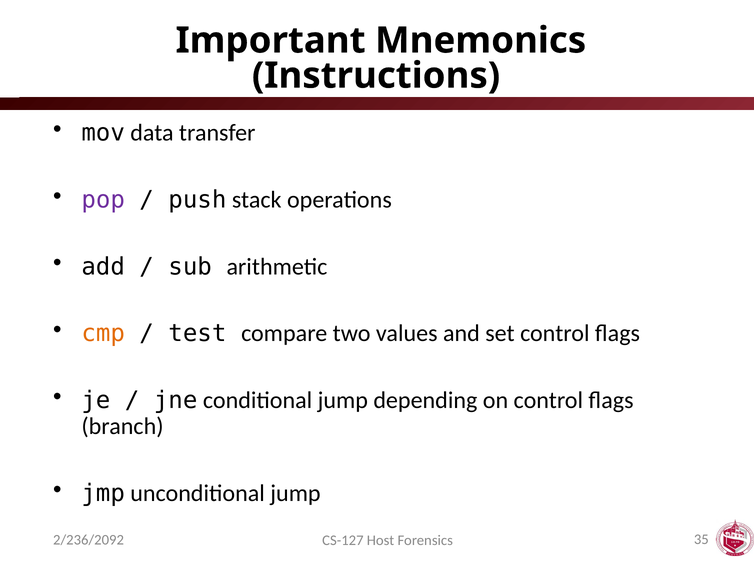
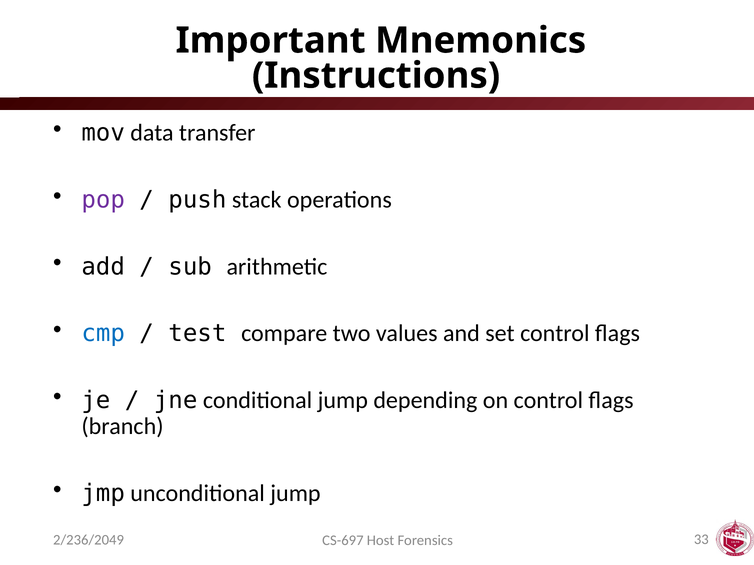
cmp colour: orange -> blue
2/236/2092: 2/236/2092 -> 2/236/2049
CS-127: CS-127 -> CS-697
35: 35 -> 33
